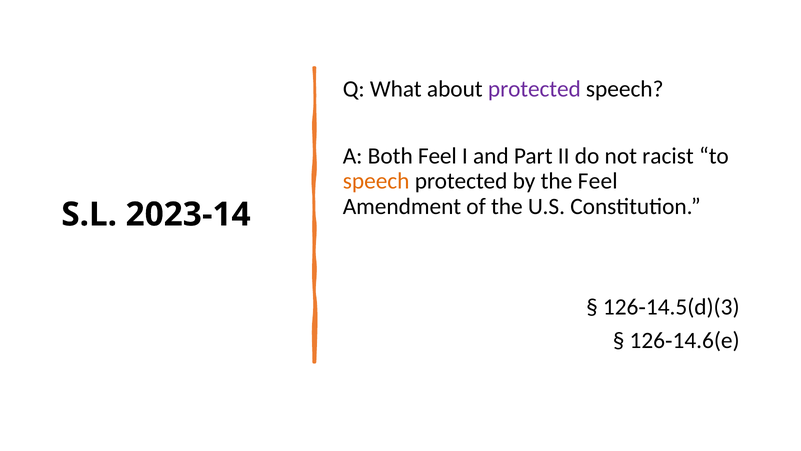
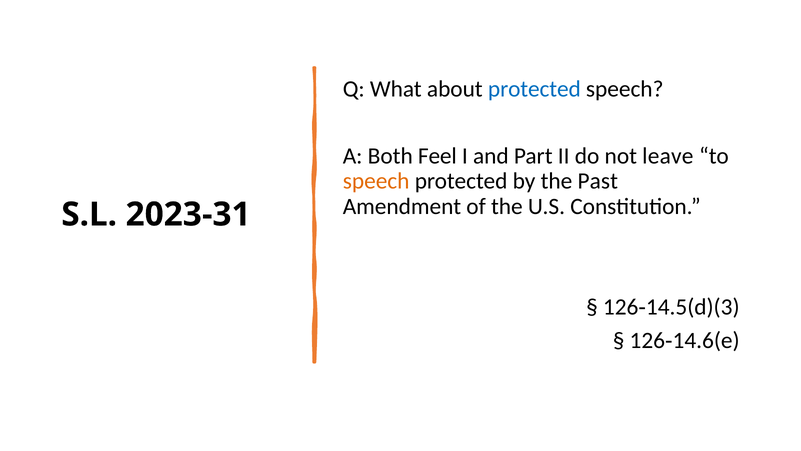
protected at (534, 89) colour: purple -> blue
racist: racist -> leave
the Feel: Feel -> Past
2023-14: 2023-14 -> 2023-31
